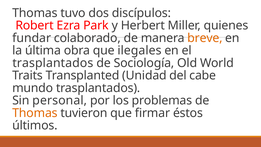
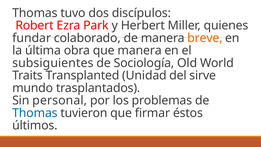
que ilegales: ilegales -> manera
trasplantados at (53, 63): trasplantados -> subsiguientes
cabe: cabe -> sirve
Thomas at (35, 113) colour: orange -> blue
